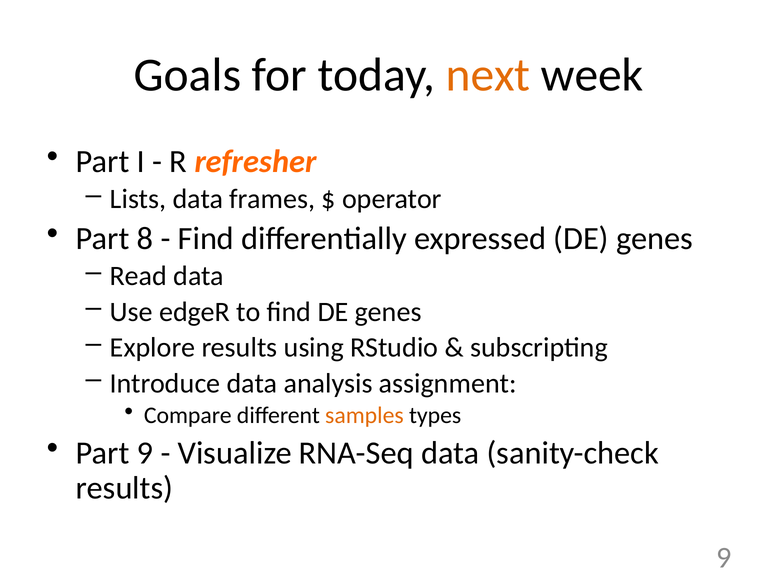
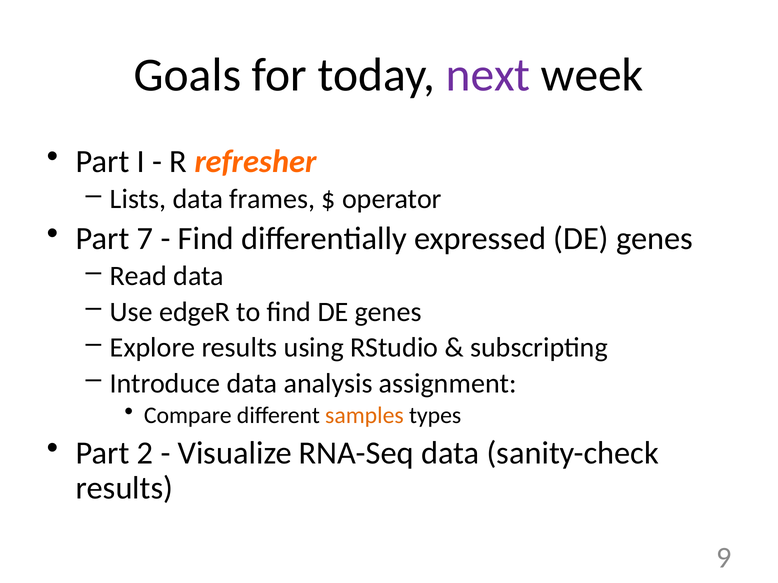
next colour: orange -> purple
8: 8 -> 7
Part 9: 9 -> 2
